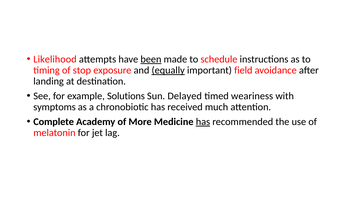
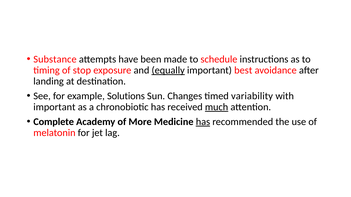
Likelihood: Likelihood -> Substance
been underline: present -> none
field: field -> best
Delayed: Delayed -> Changes
weariness: weariness -> variability
symptoms at (54, 107): symptoms -> important
much underline: none -> present
